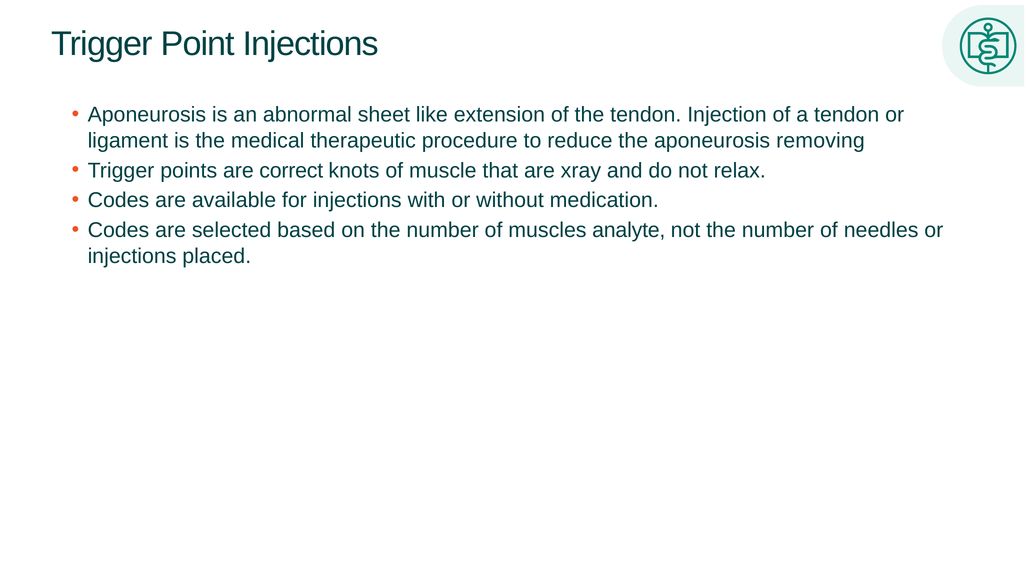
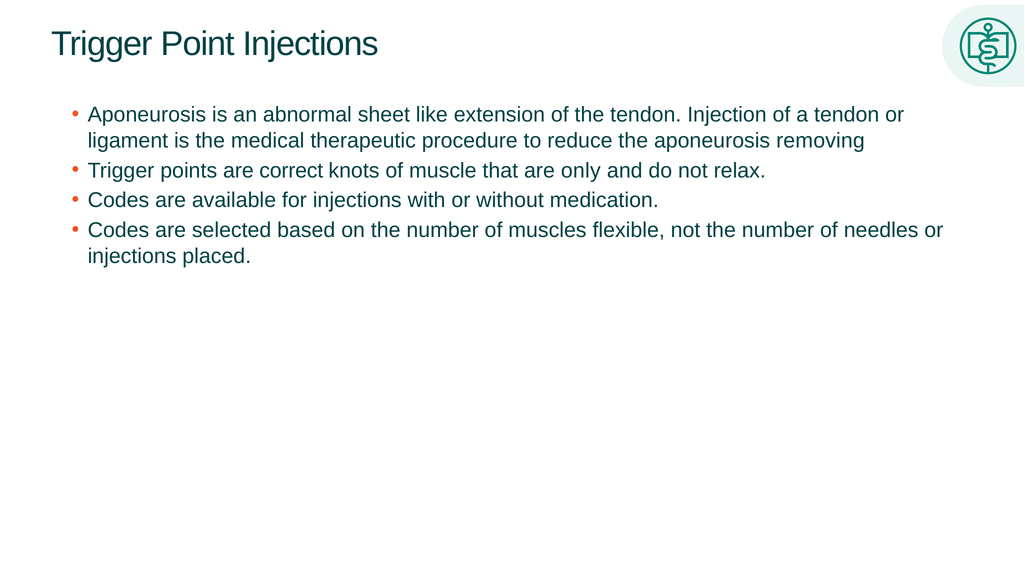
xray: xray -> only
analyte: analyte -> flexible
